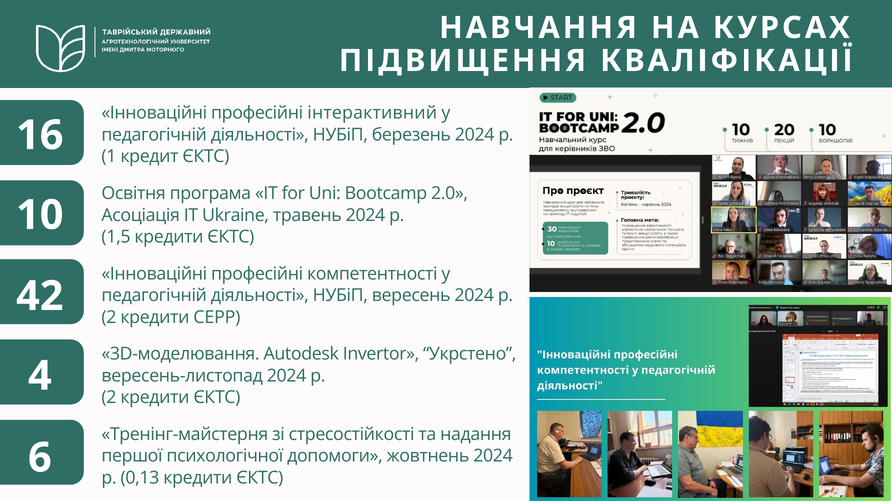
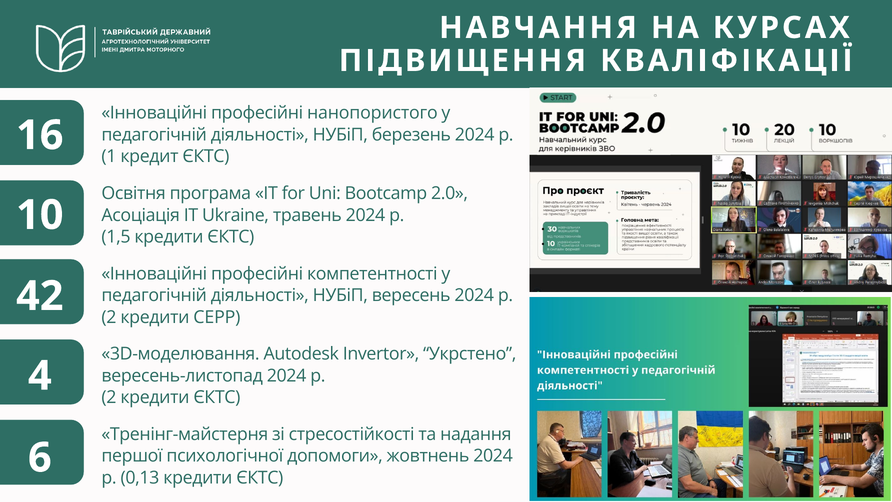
інтерактивний: інтерактивний -> нанопористого
